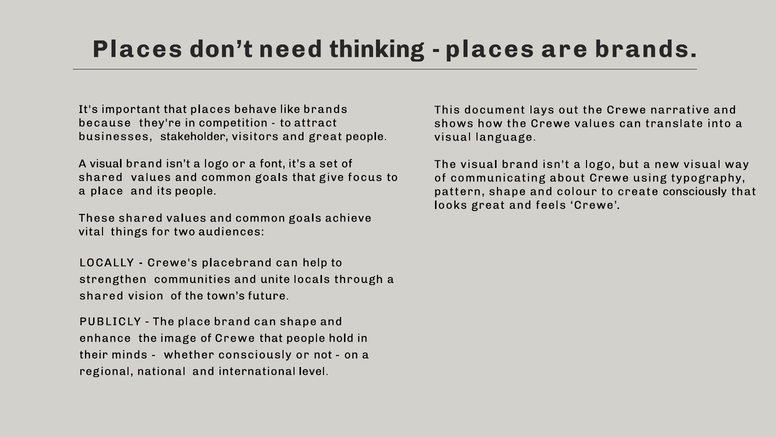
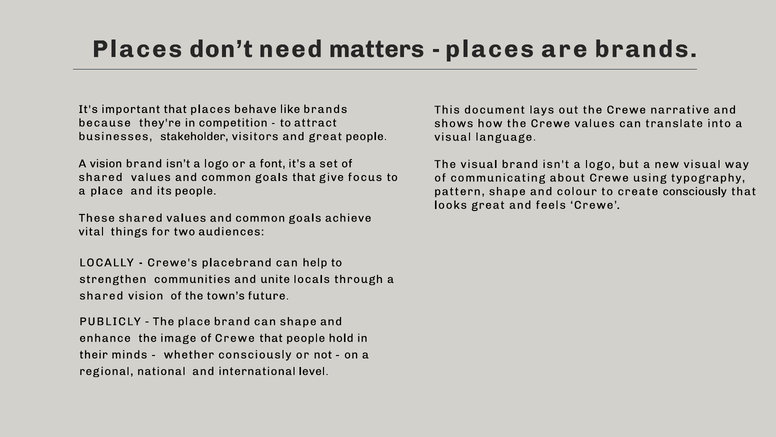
thinking: thinking -> matters
visual at (106, 163): visual -> vision
